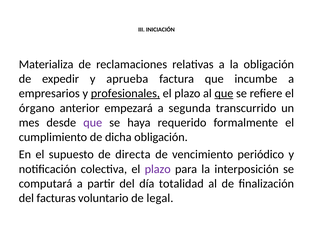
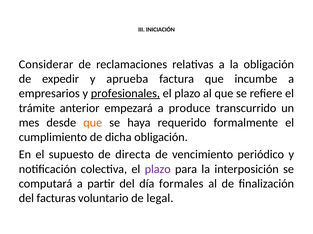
Materializa: Materializa -> Considerar
que at (224, 94) underline: present -> none
órgano: órgano -> trámite
segunda: segunda -> produce
que at (93, 123) colour: purple -> orange
totalidad: totalidad -> formales
